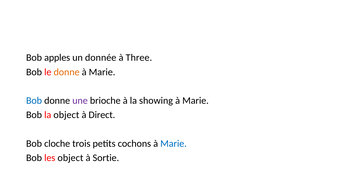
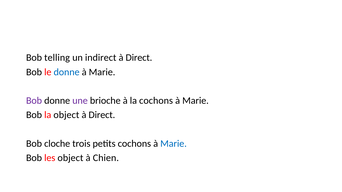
apples: apples -> telling
donnée: donnée -> indirect
Three at (139, 58): Three -> Direct
donne at (67, 72) colour: orange -> blue
Bob at (34, 101) colour: blue -> purple
la showing: showing -> cochons
Sortie: Sortie -> Chien
